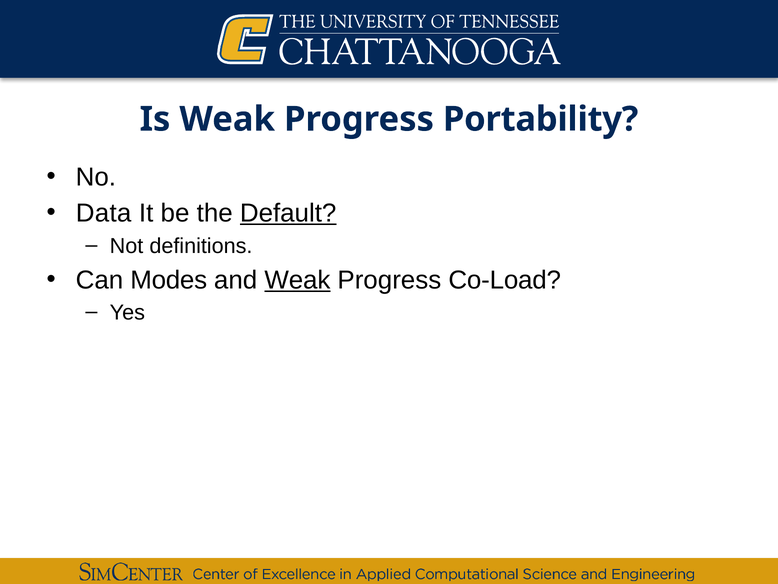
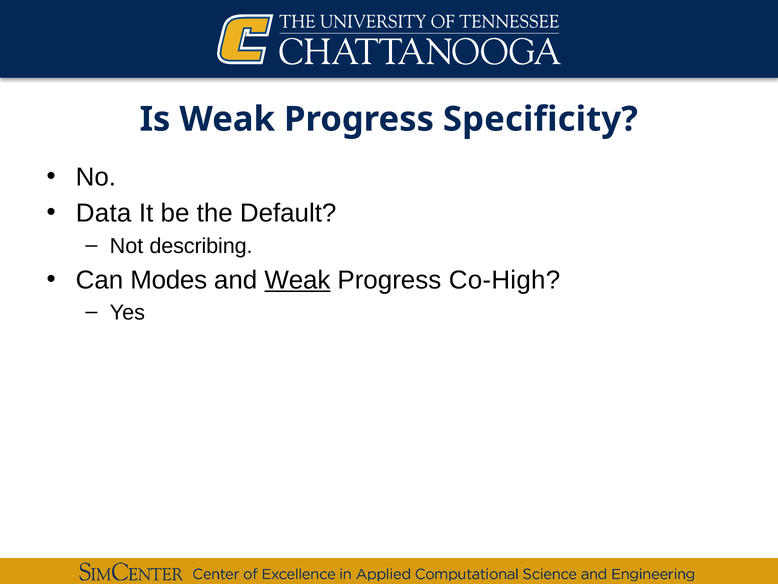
Portability: Portability -> Specificity
Default underline: present -> none
definitions: definitions -> describing
Co-Load: Co-Load -> Co-High
